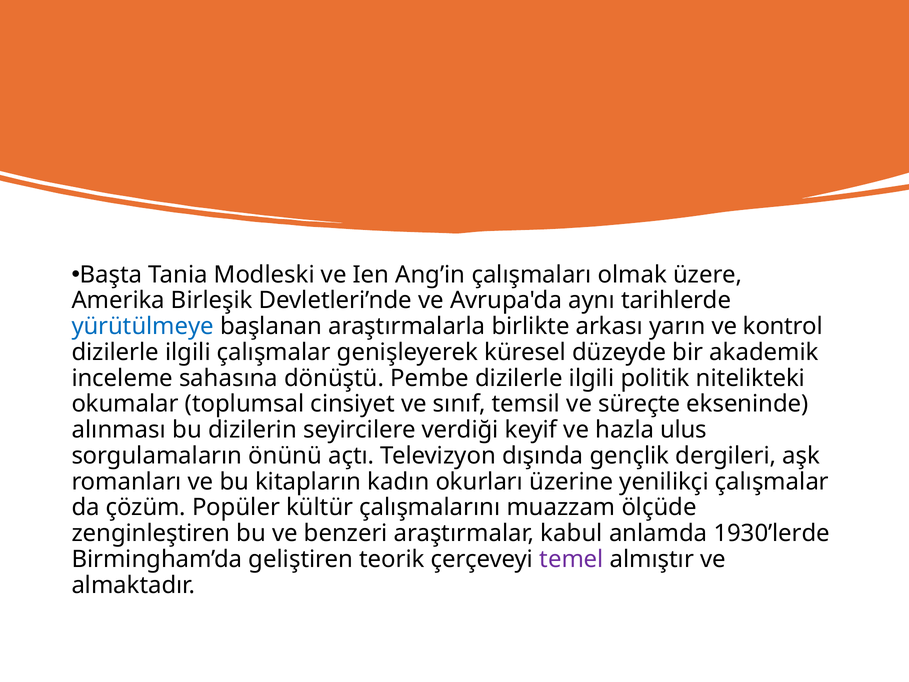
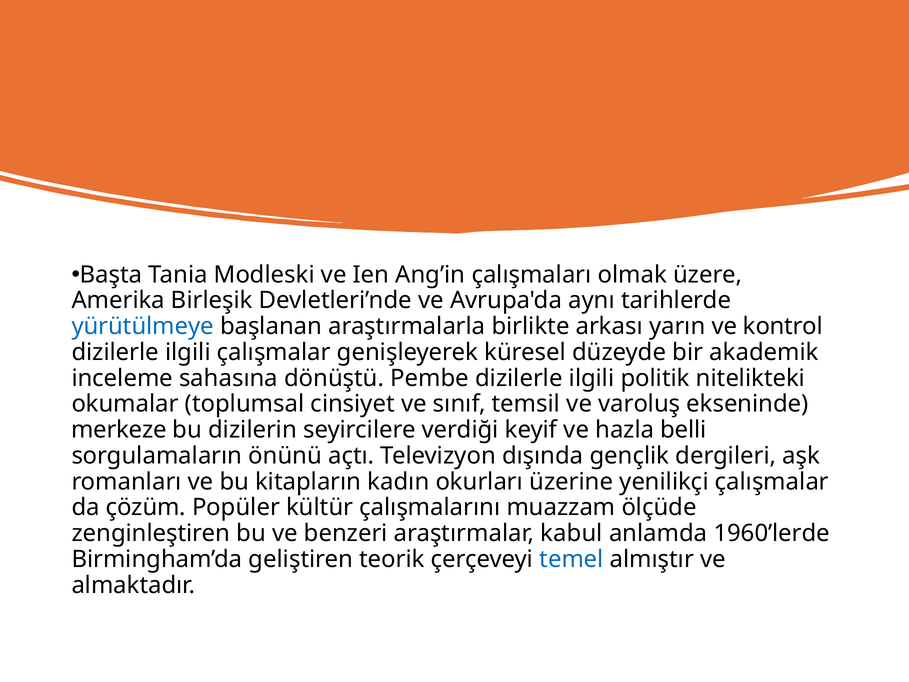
süreçte: süreçte -> varoluş
alınması: alınması -> merkeze
ulus: ulus -> belli
1930’lerde: 1930’lerde -> 1960’lerde
temel colour: purple -> blue
